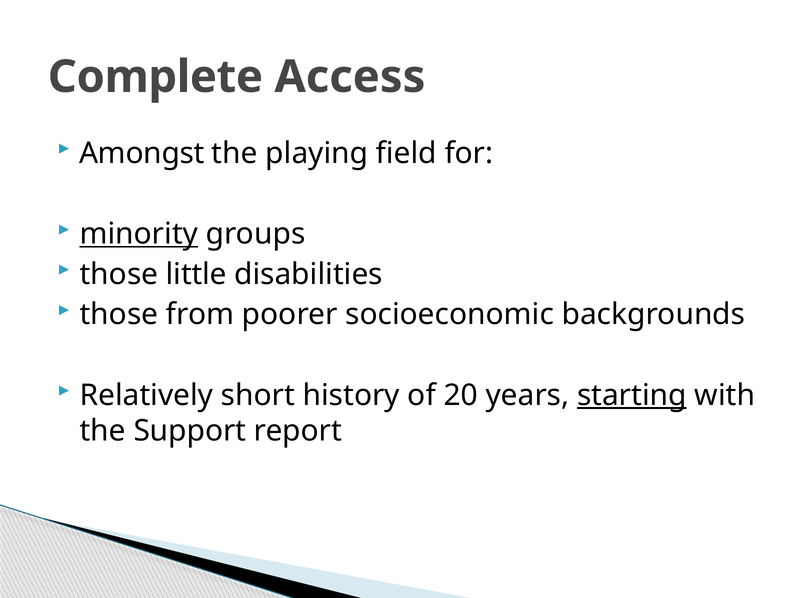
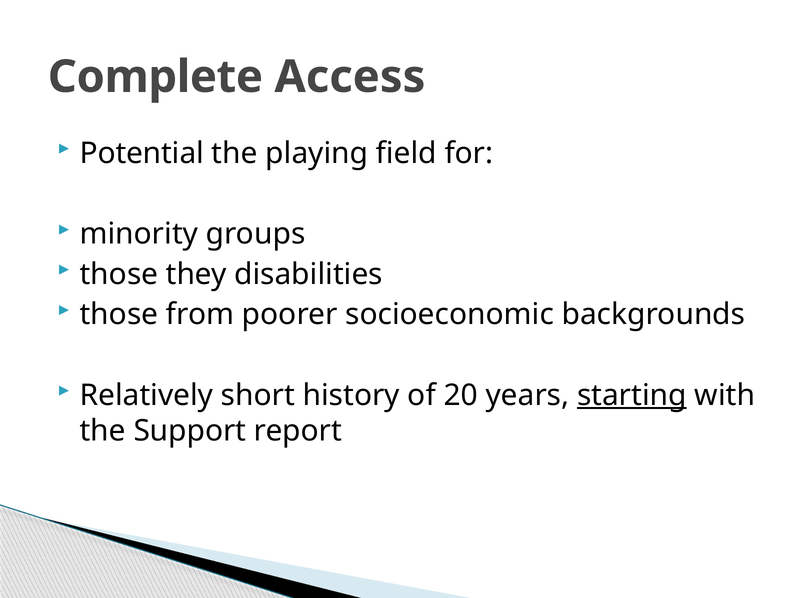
Amongst: Amongst -> Potential
minority underline: present -> none
little: little -> they
